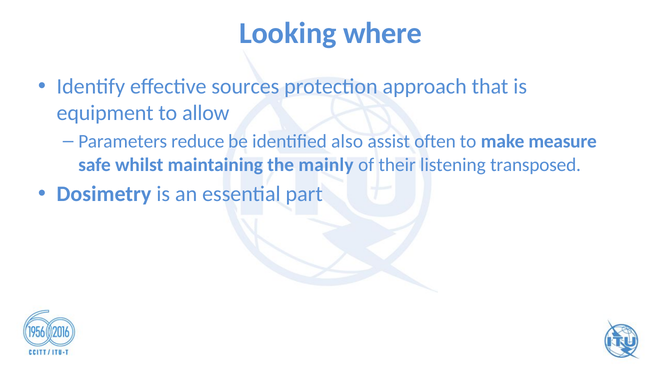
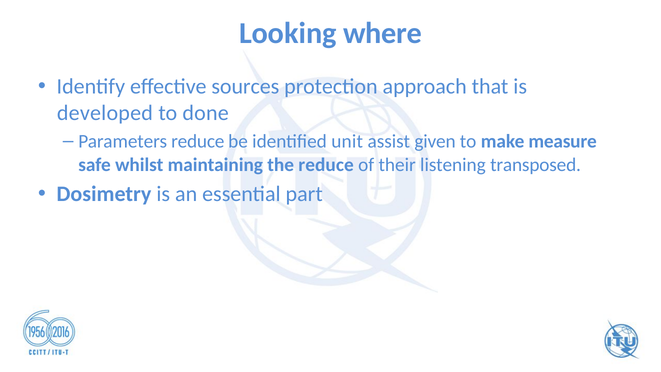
equipment: equipment -> developed
allow: allow -> done
also: also -> unit
often: often -> given
the mainly: mainly -> reduce
